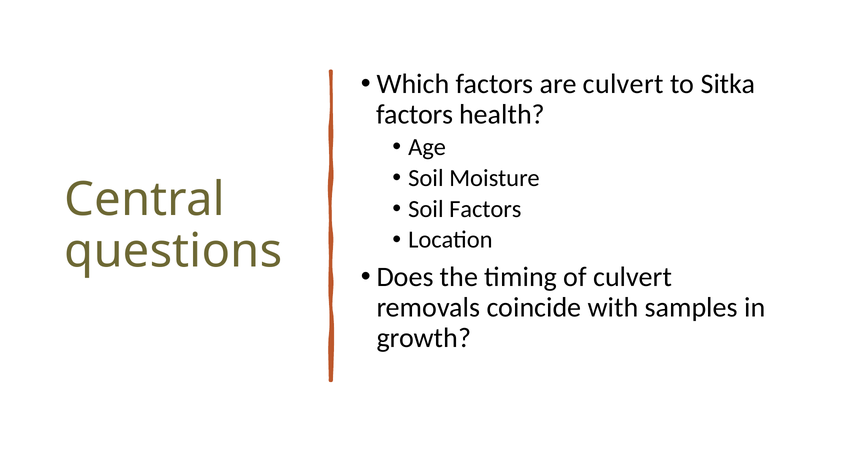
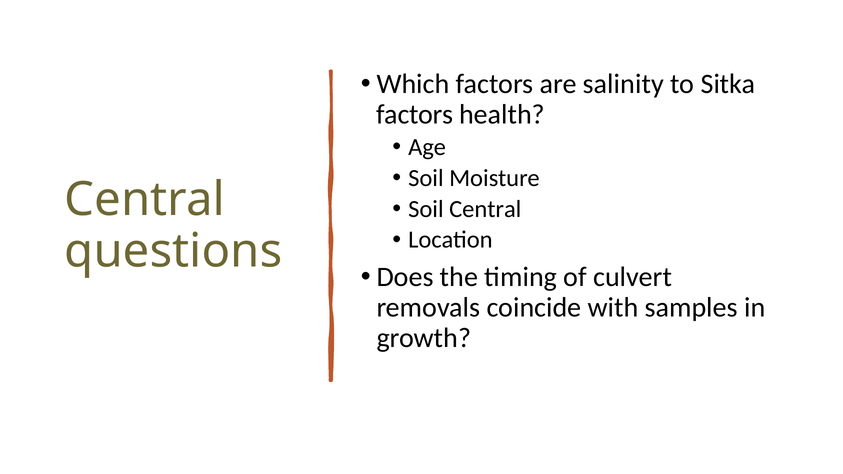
are culvert: culvert -> salinity
Soil Factors: Factors -> Central
